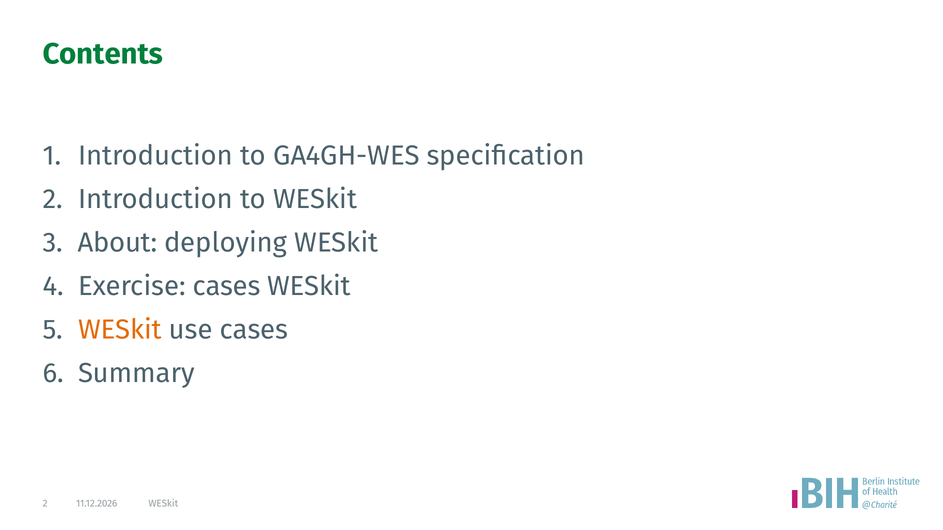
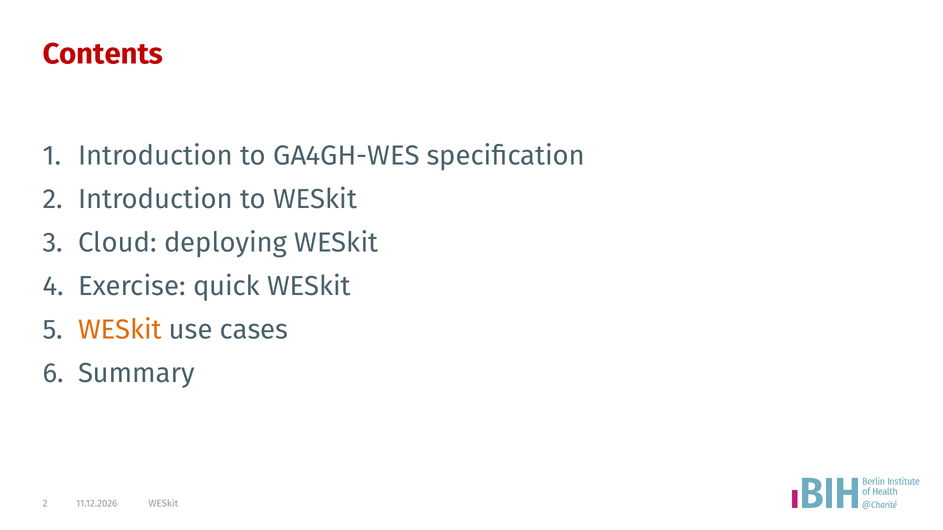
Contents colour: green -> red
About: About -> Cloud
Exercise cases: cases -> quick
